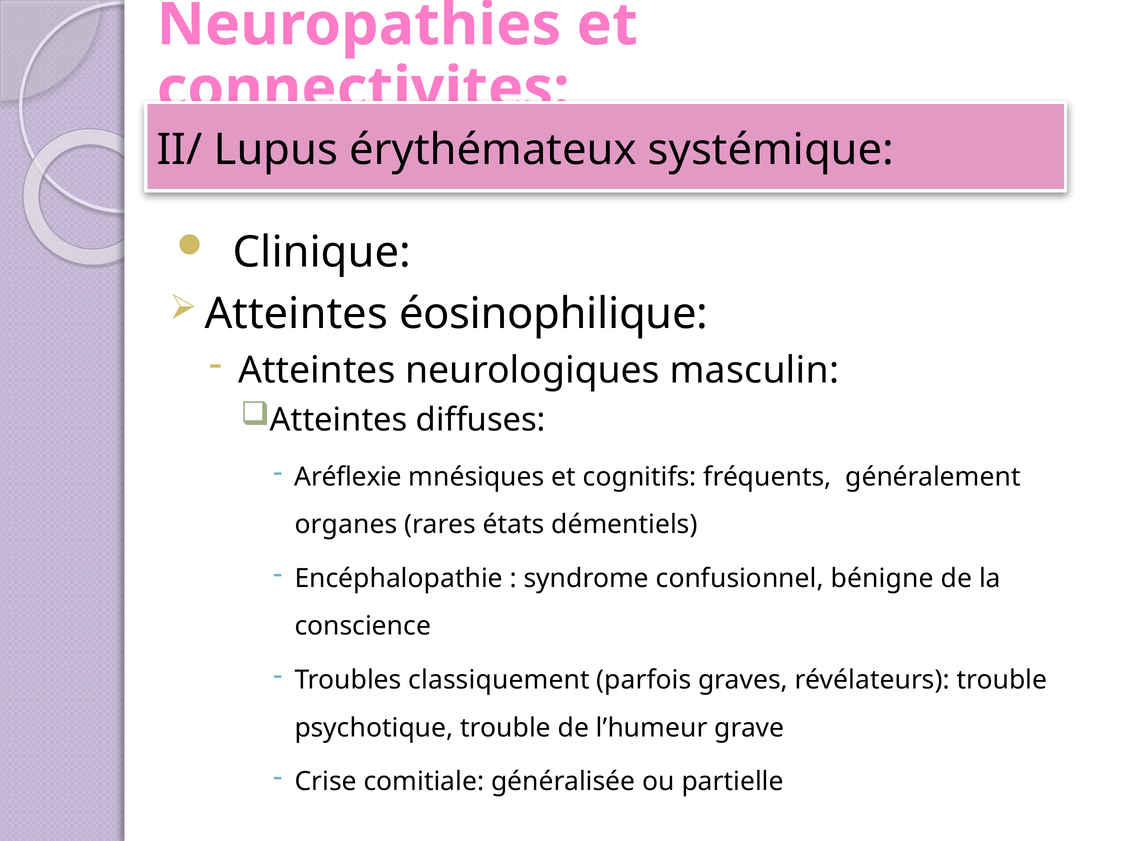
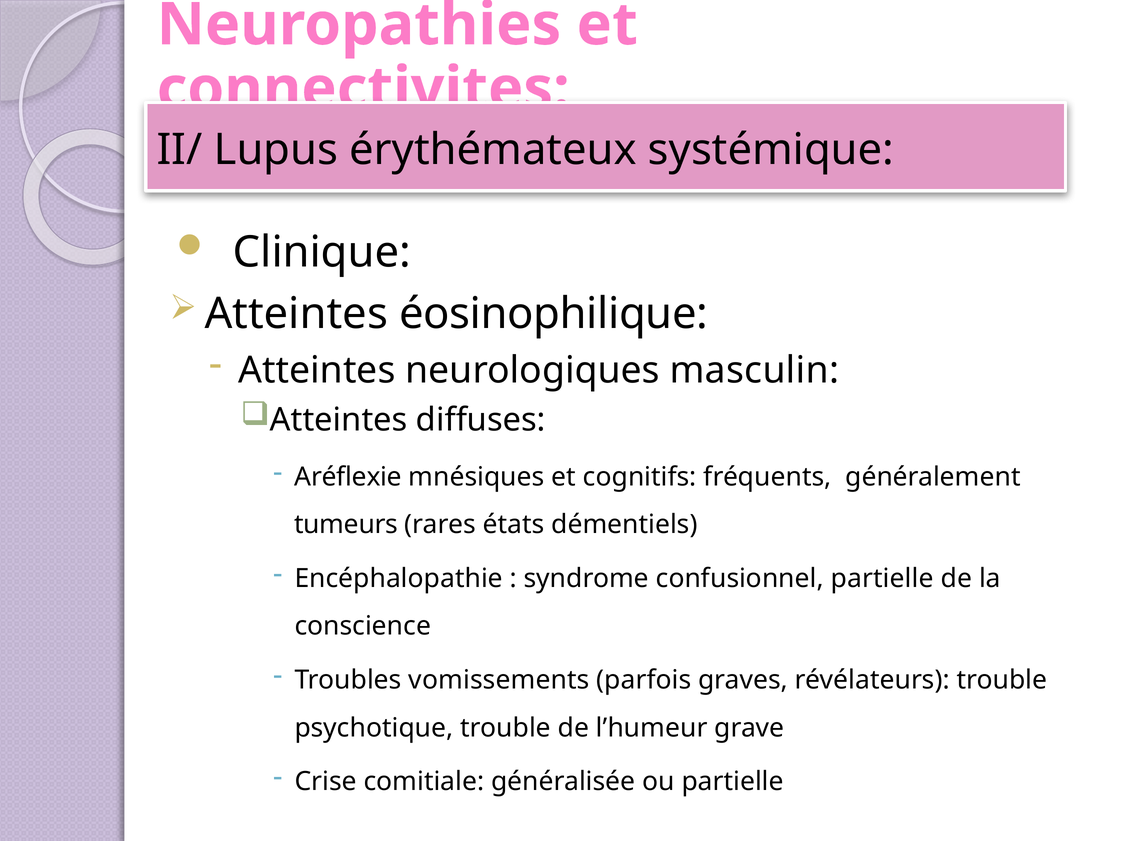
organes: organes -> tumeurs
confusionnel bénigne: bénigne -> partielle
classiquement: classiquement -> vomissements
